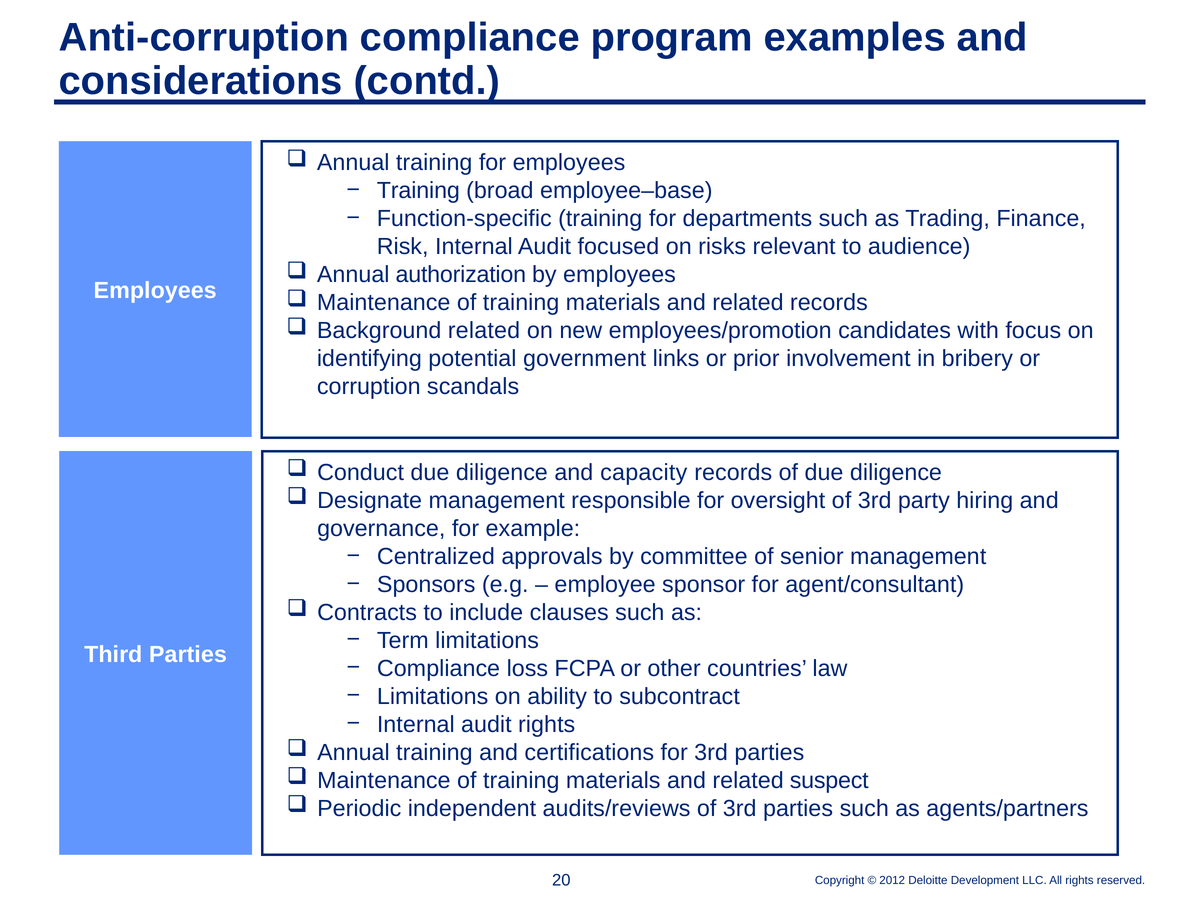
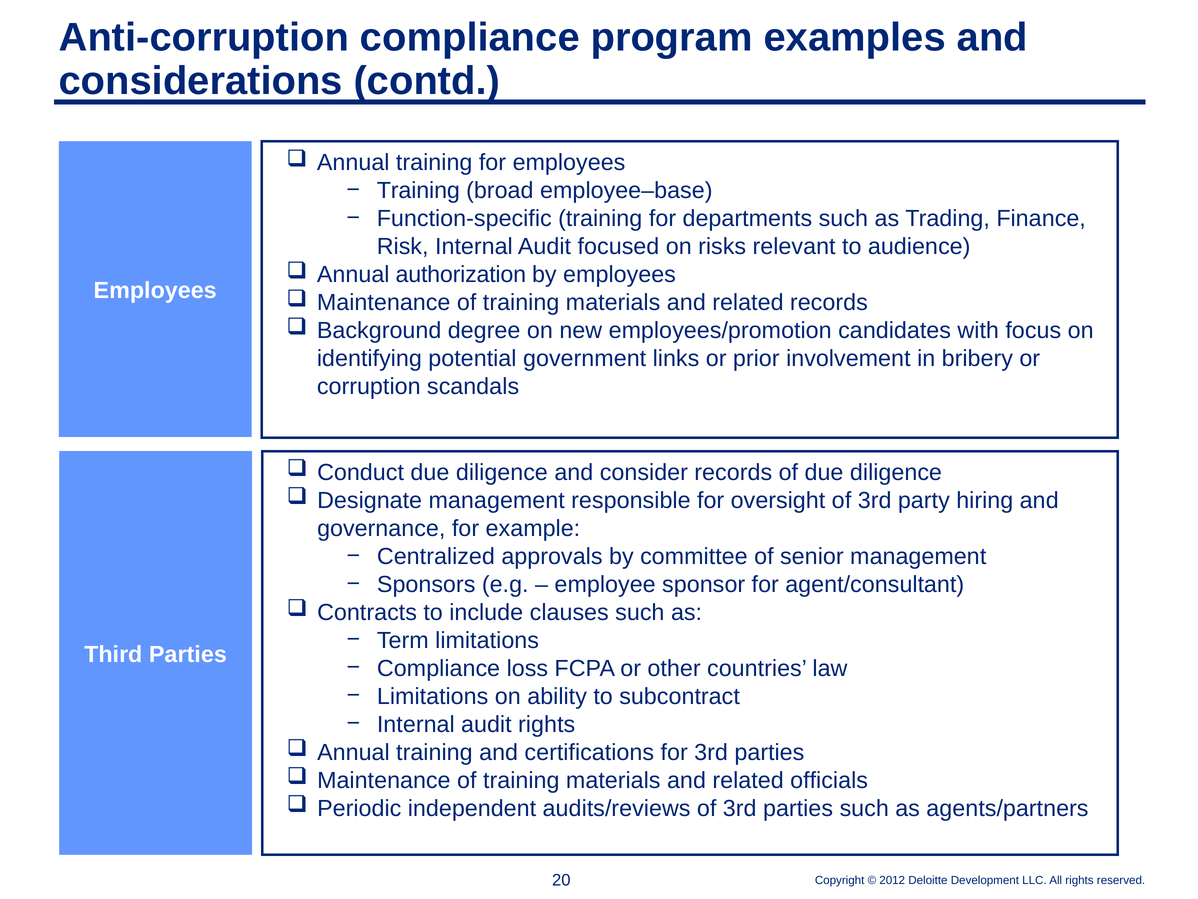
Background related: related -> degree
capacity: capacity -> consider
suspect: suspect -> officials
